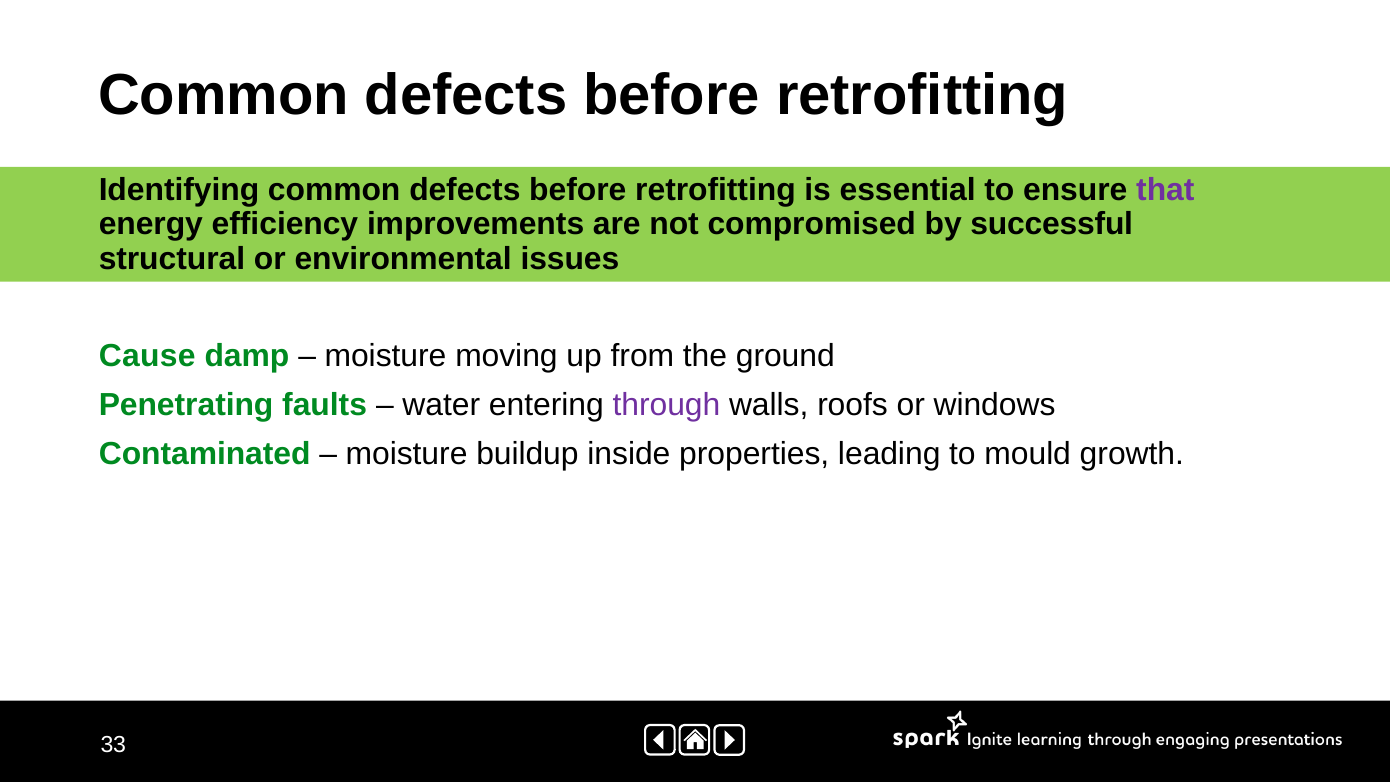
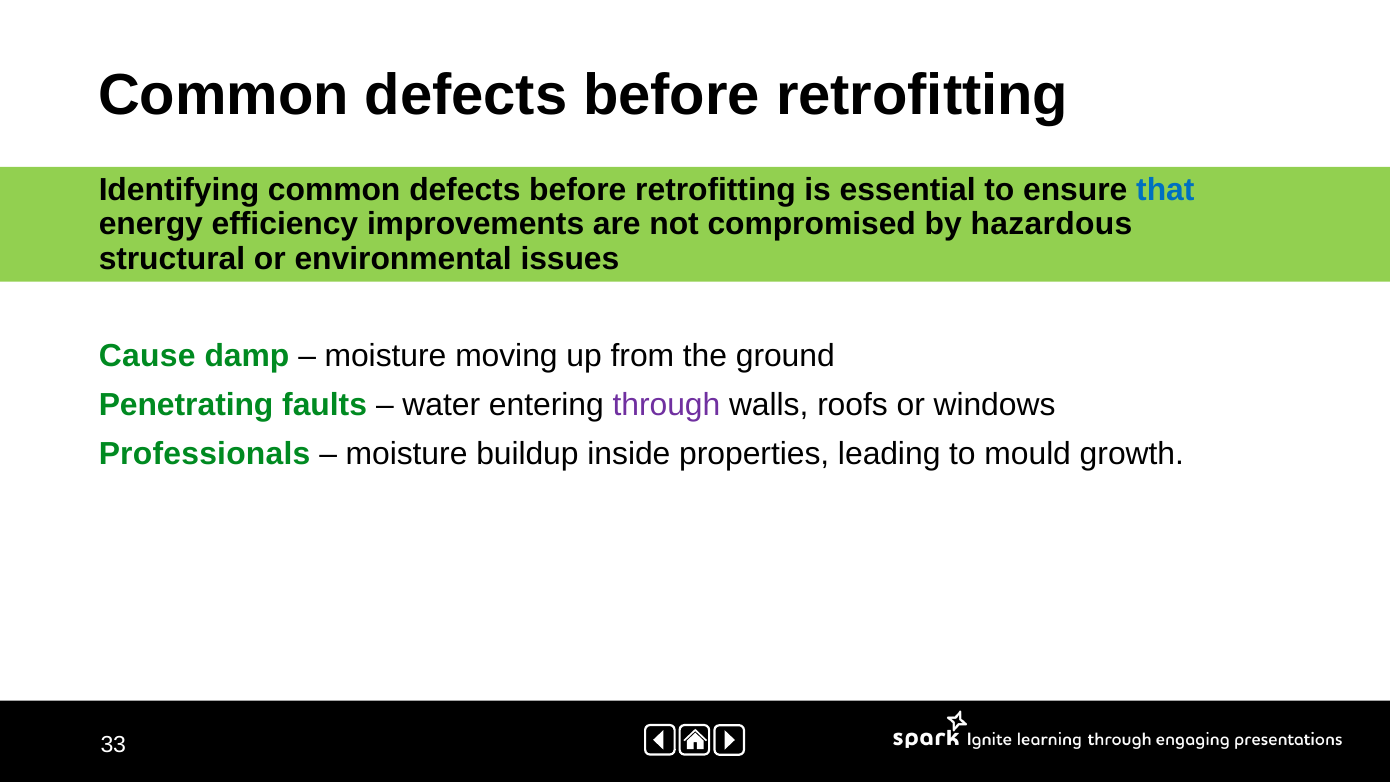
that colour: purple -> blue
successful: successful -> hazardous
Contaminated: Contaminated -> Professionals
